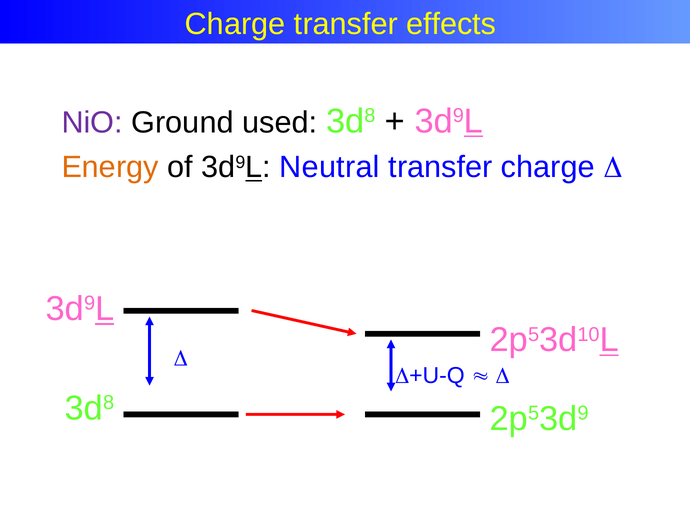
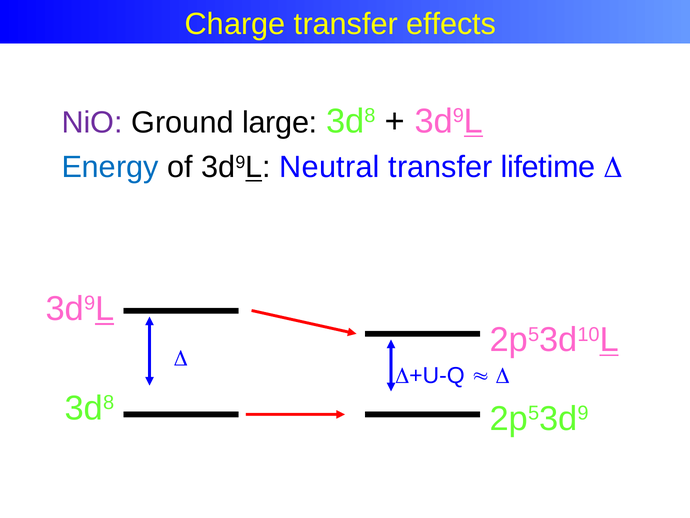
used: used -> large
Energy colour: orange -> blue
transfer charge: charge -> lifetime
